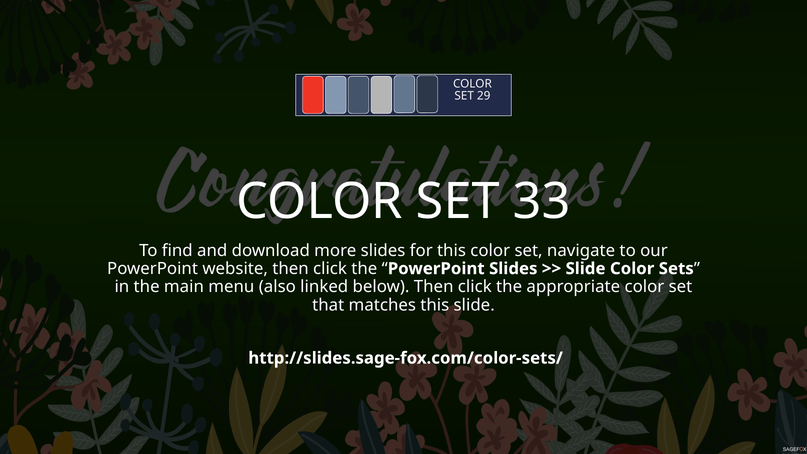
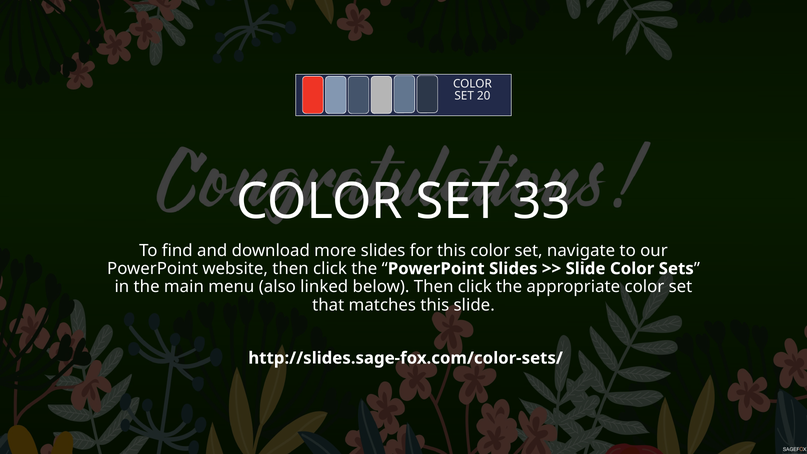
29: 29 -> 20
